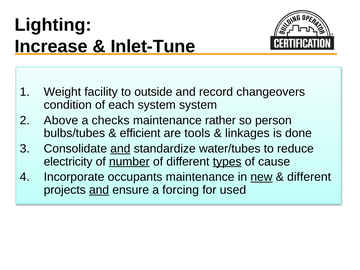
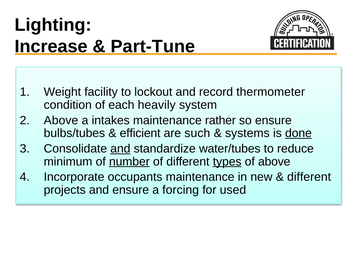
Inlet-Tune: Inlet-Tune -> Part-Tune
outside: outside -> lockout
changeovers: changeovers -> thermometer
each system: system -> heavily
checks: checks -> intakes
so person: person -> ensure
tools: tools -> such
linkages: linkages -> systems
done underline: none -> present
electricity: electricity -> minimum
of cause: cause -> above
new underline: present -> none
and at (99, 190) underline: present -> none
